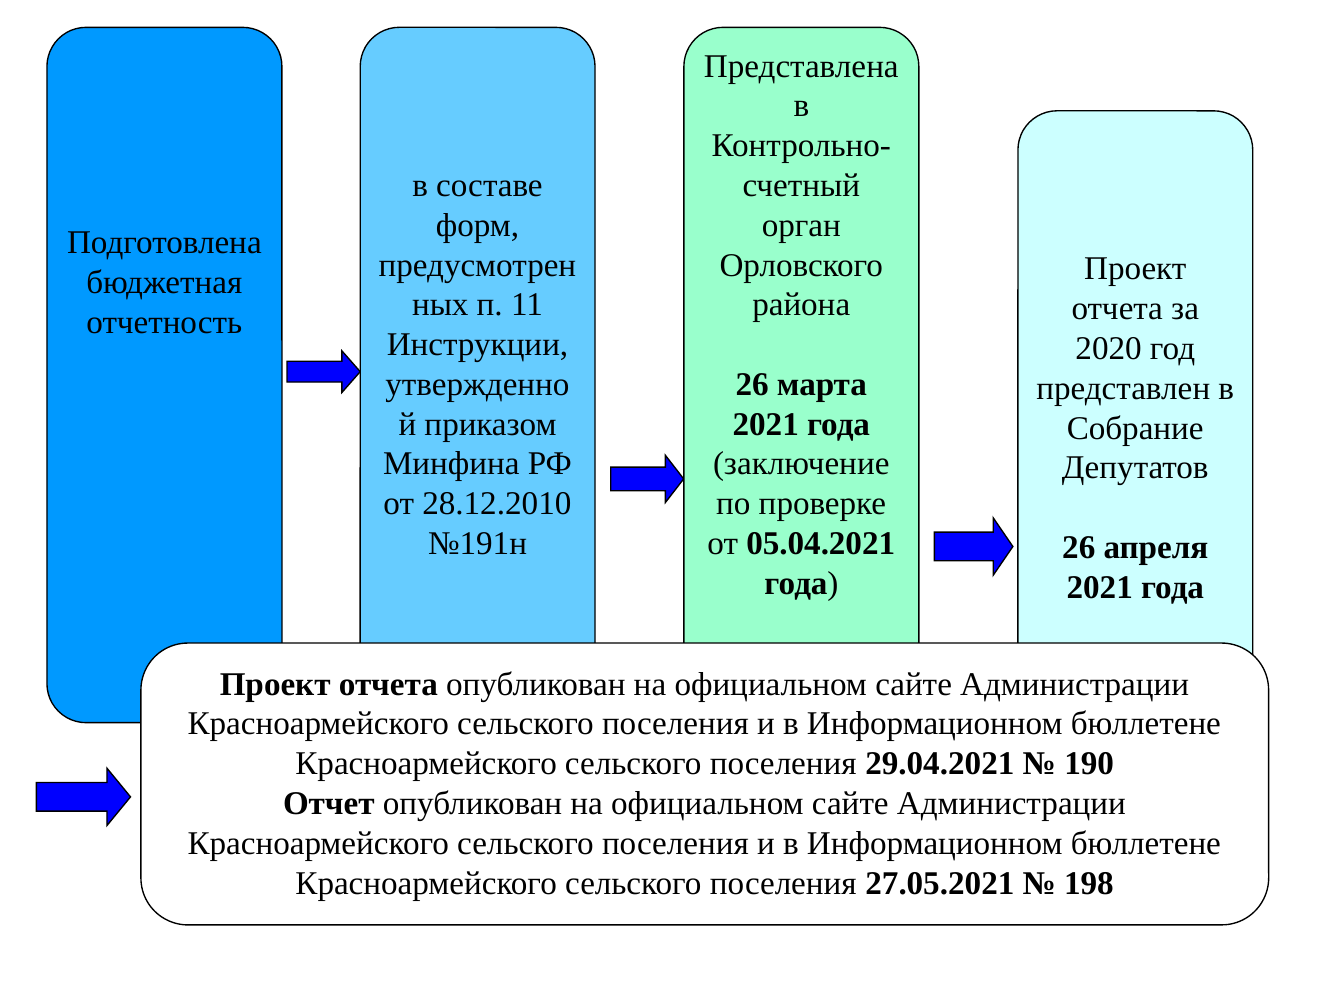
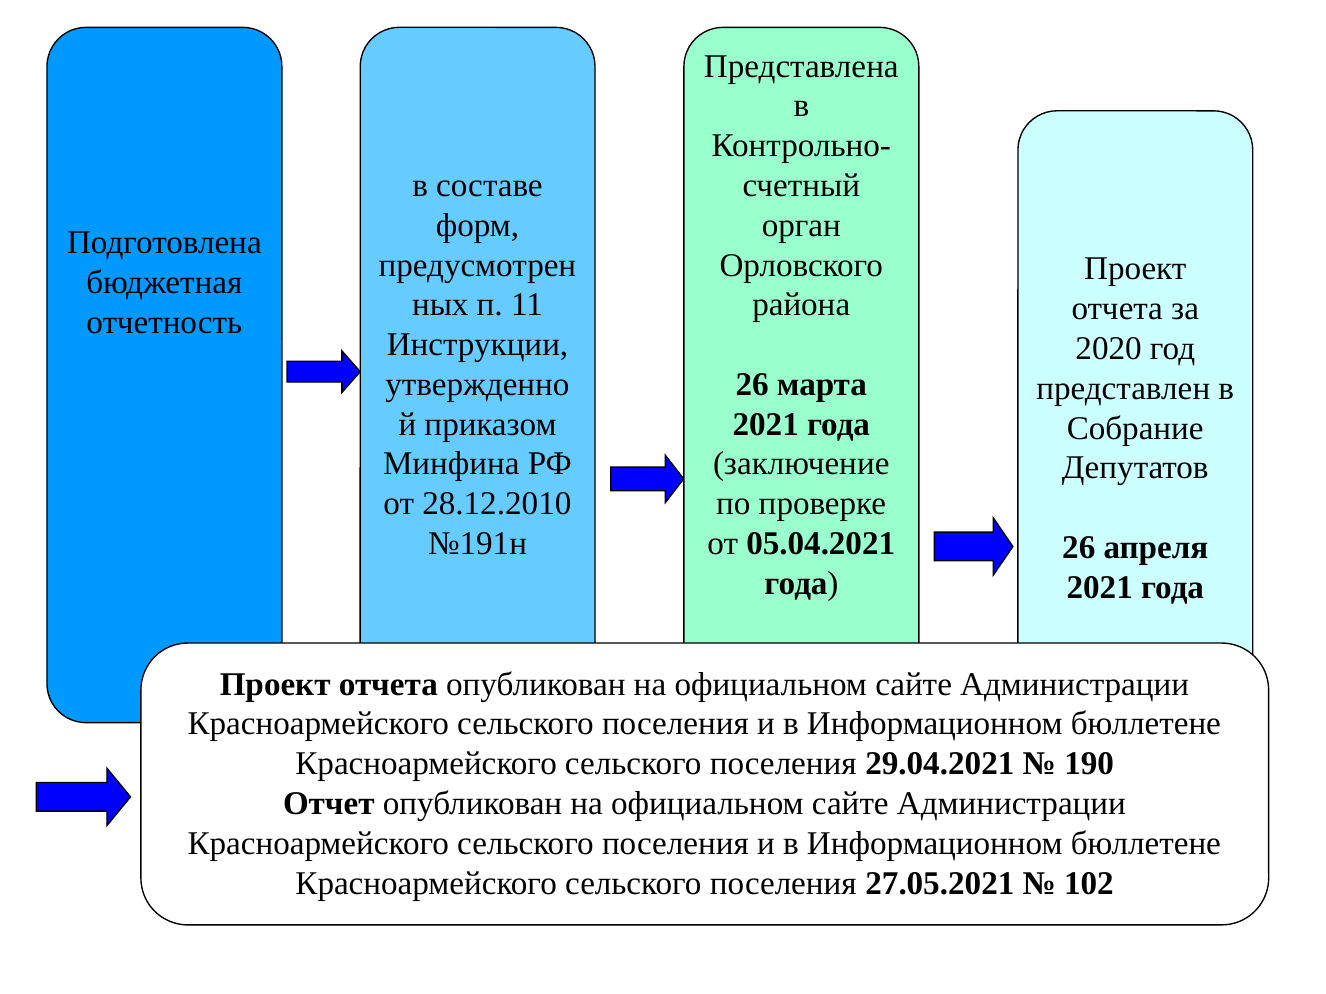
198: 198 -> 102
